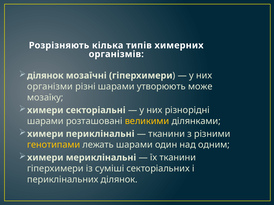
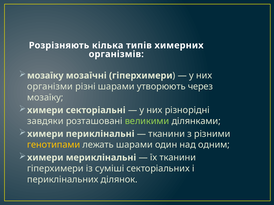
ділянок at (45, 76): ділянок -> мозаїку
може: може -> через
шарами at (45, 121): шарами -> завдяки
великими colour: yellow -> light green
